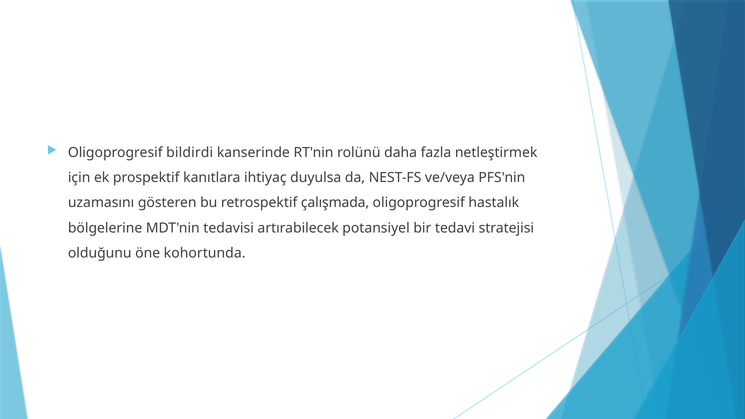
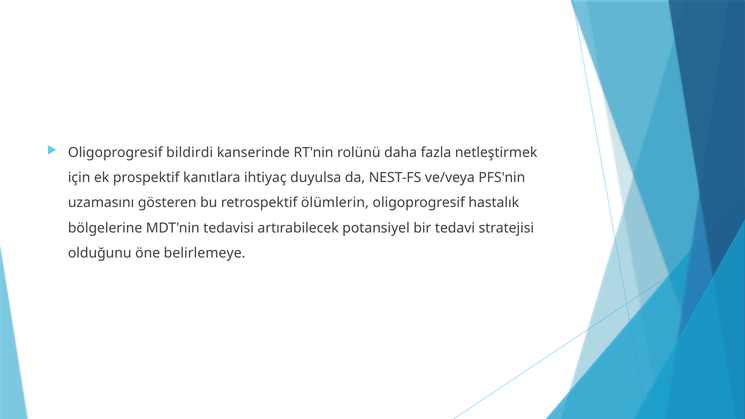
çalışmada: çalışmada -> ölümlerin
kohortunda: kohortunda -> belirlemeye
